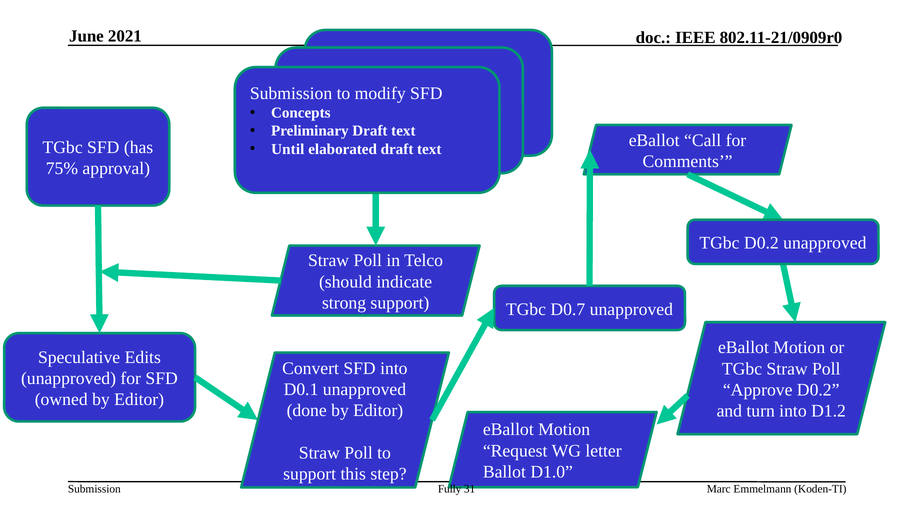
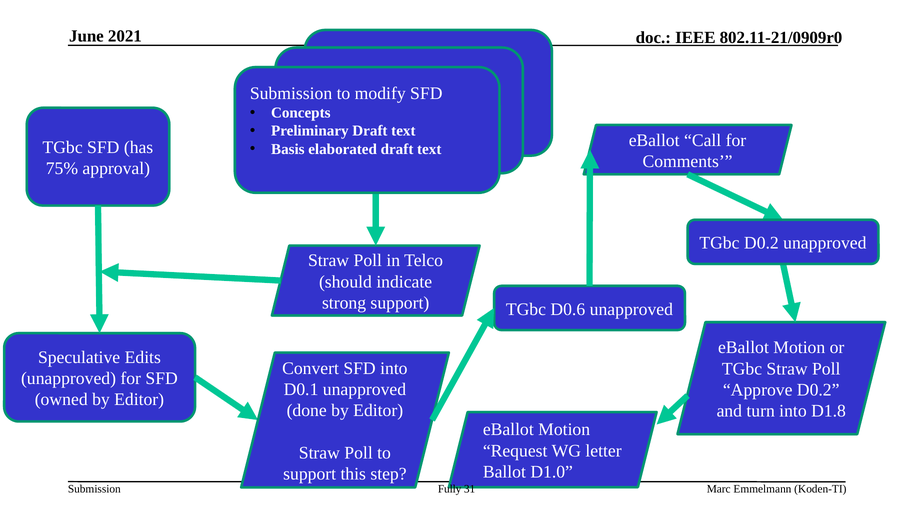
Until: Until -> Basis
D0.7: D0.7 -> D0.6
D1.2: D1.2 -> D1.8
